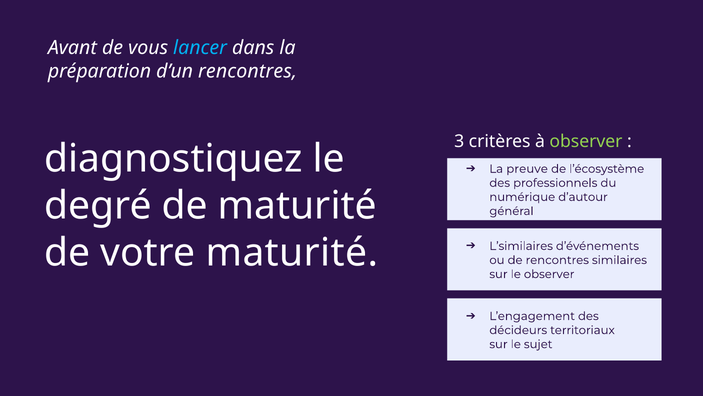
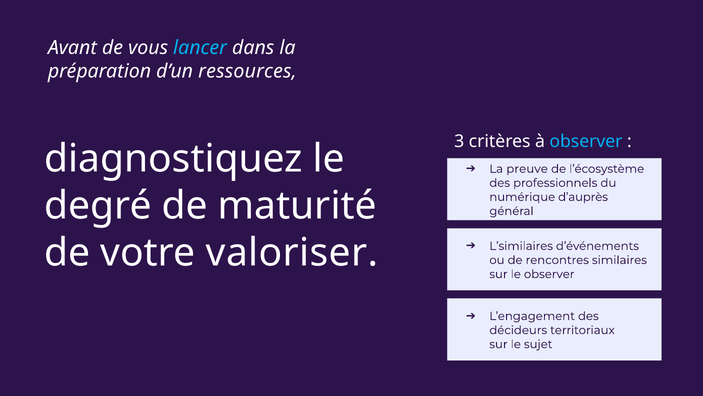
d’un rencontres: rencontres -> ressources
observer at (586, 141) colour: light green -> light blue
d’autour: d’autour -> d’auprès
votre maturité: maturité -> valoriser
